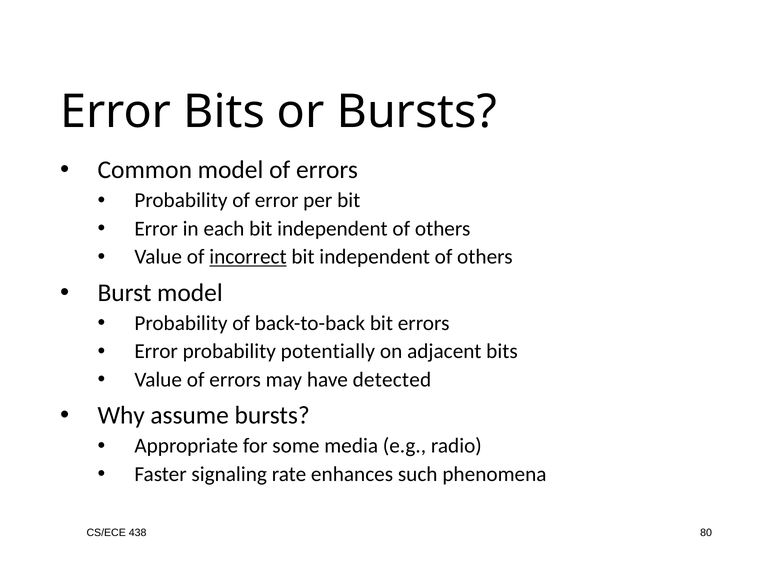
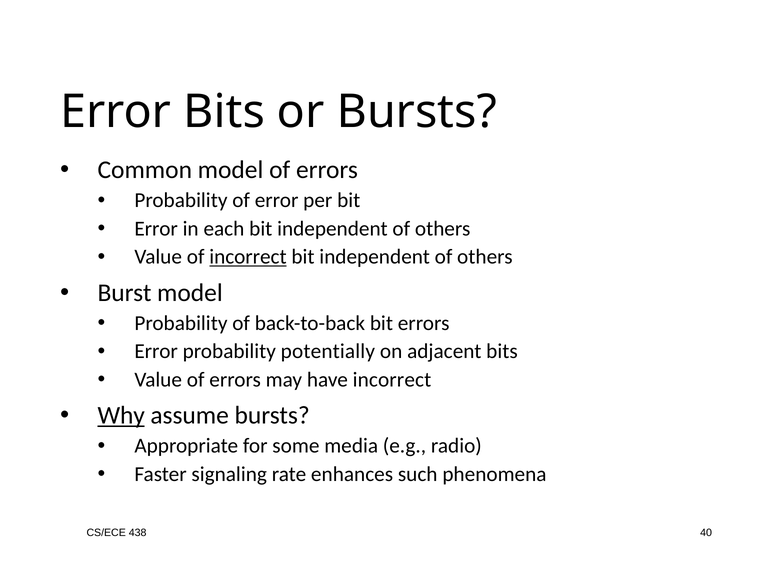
have detected: detected -> incorrect
Why underline: none -> present
80: 80 -> 40
